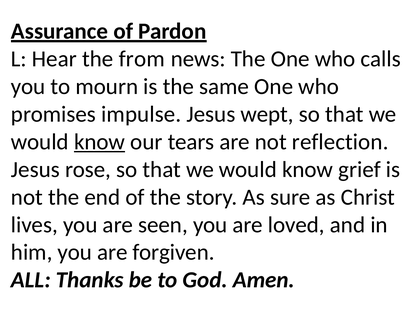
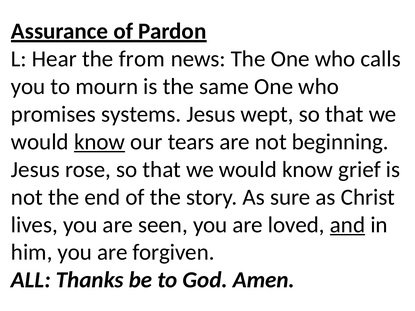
impulse: impulse -> systems
reflection: reflection -> beginning
and underline: none -> present
